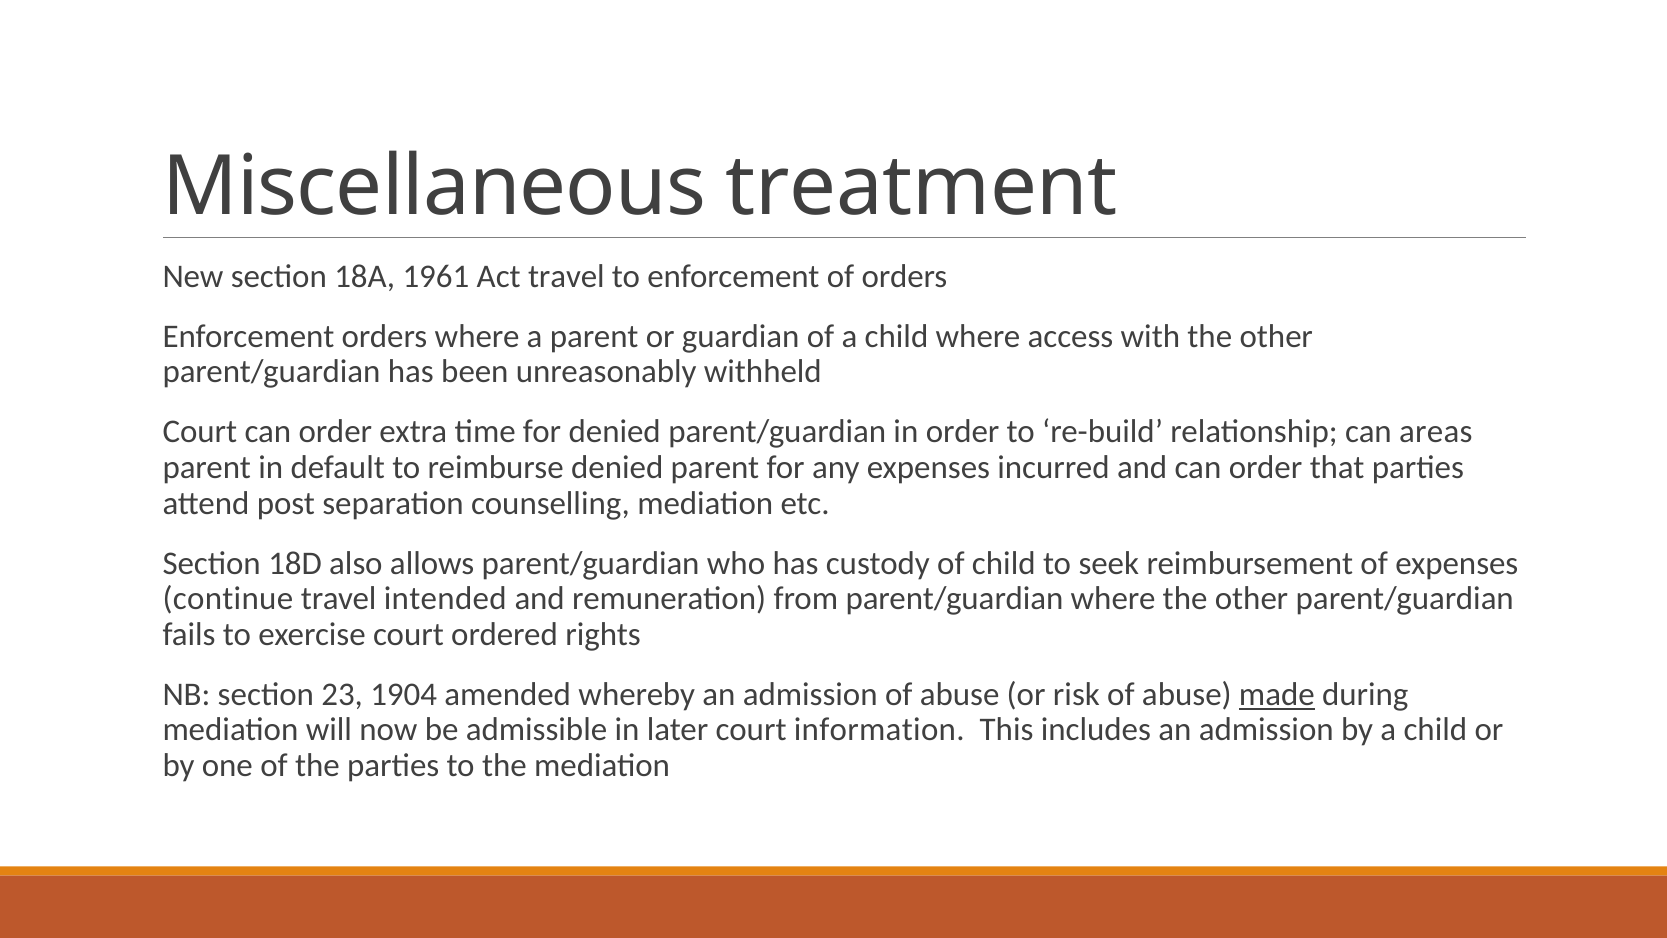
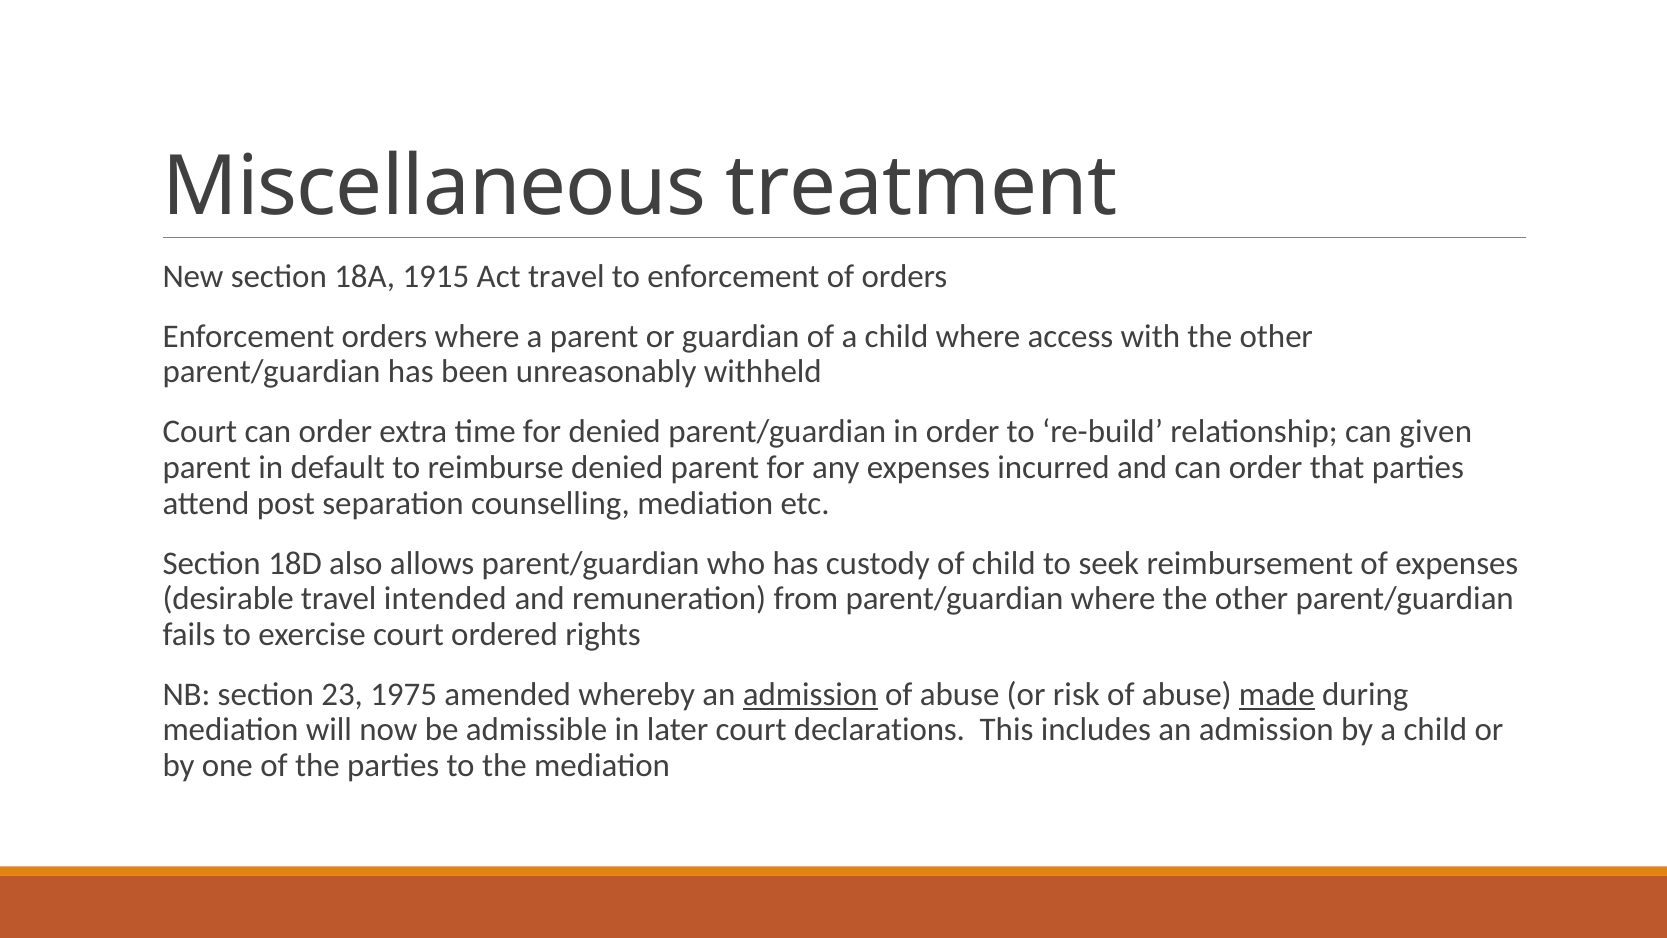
1961: 1961 -> 1915
areas: areas -> given
continue: continue -> desirable
1904: 1904 -> 1975
admission at (810, 694) underline: none -> present
information: information -> declarations
